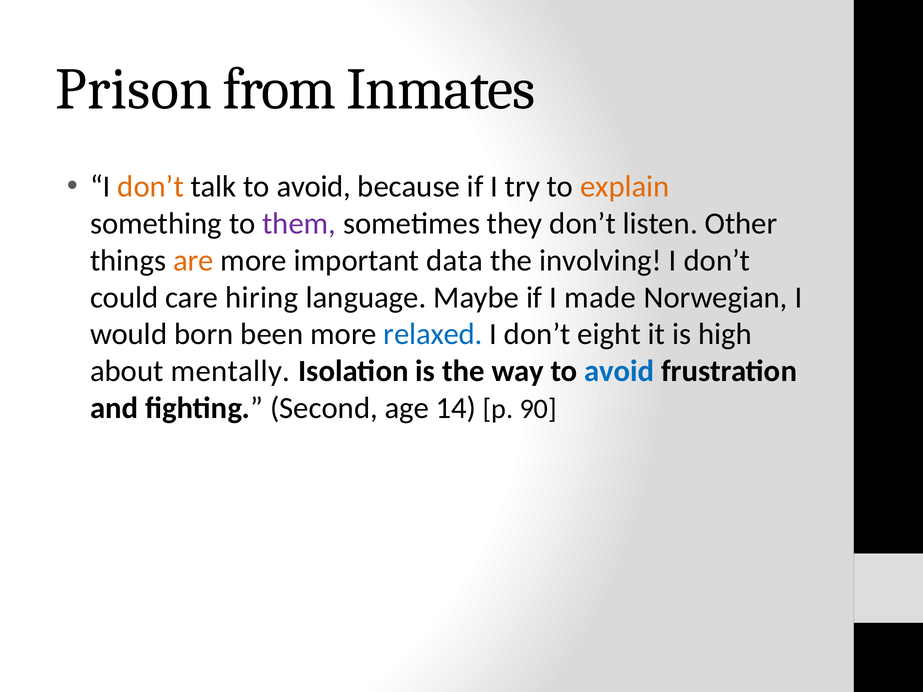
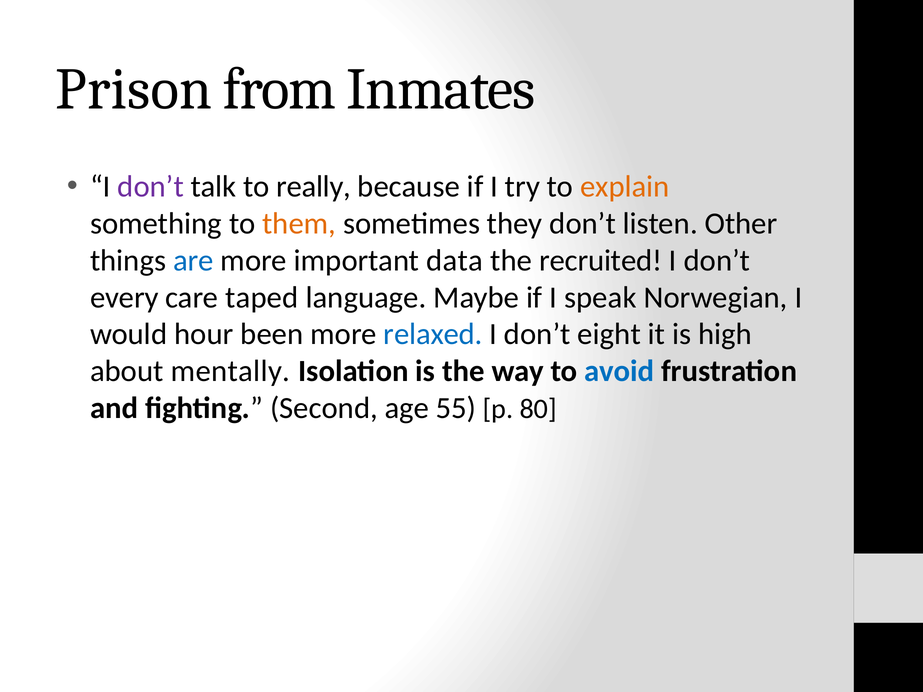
don’t at (151, 187) colour: orange -> purple
talk to avoid: avoid -> really
them colour: purple -> orange
are colour: orange -> blue
involving: involving -> recruited
could: could -> every
hiring: hiring -> taped
made: made -> speak
born: born -> hour
14: 14 -> 55
90: 90 -> 80
